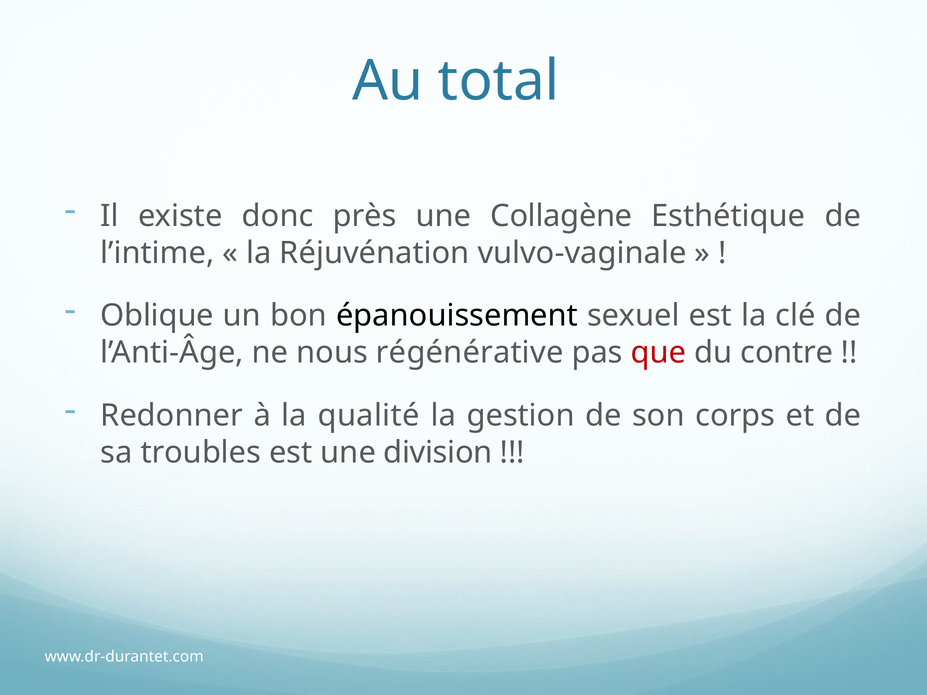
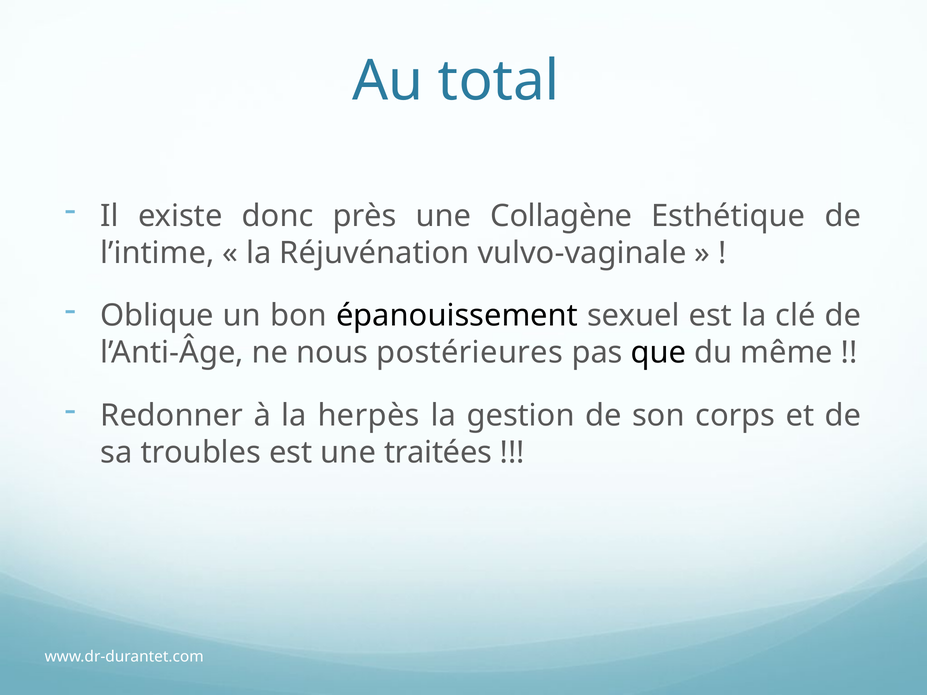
régénérative: régénérative -> postérieures
que colour: red -> black
contre: contre -> même
qualité: qualité -> herpès
division: division -> traitées
